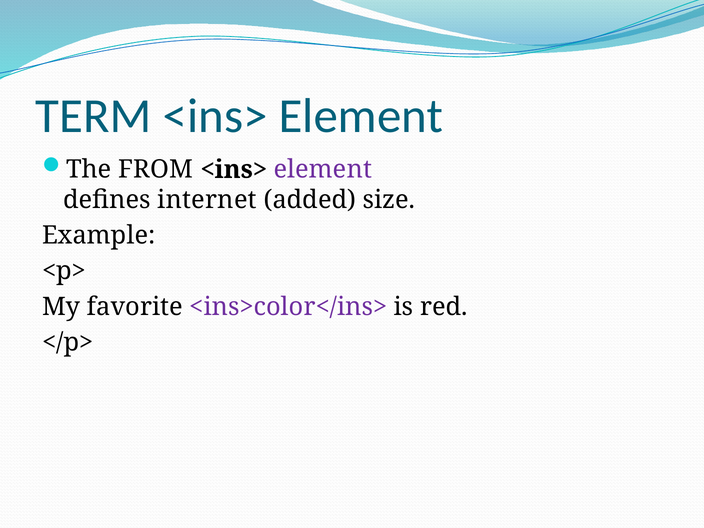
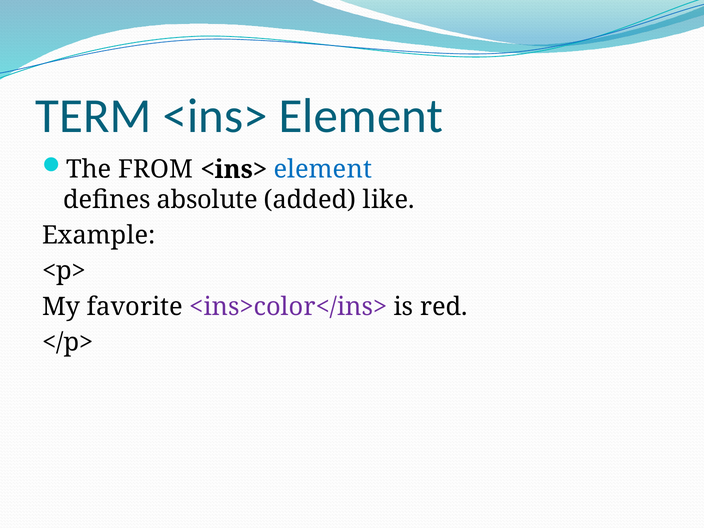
element at (323, 169) colour: purple -> blue
internet: internet -> absolute
size: size -> like
